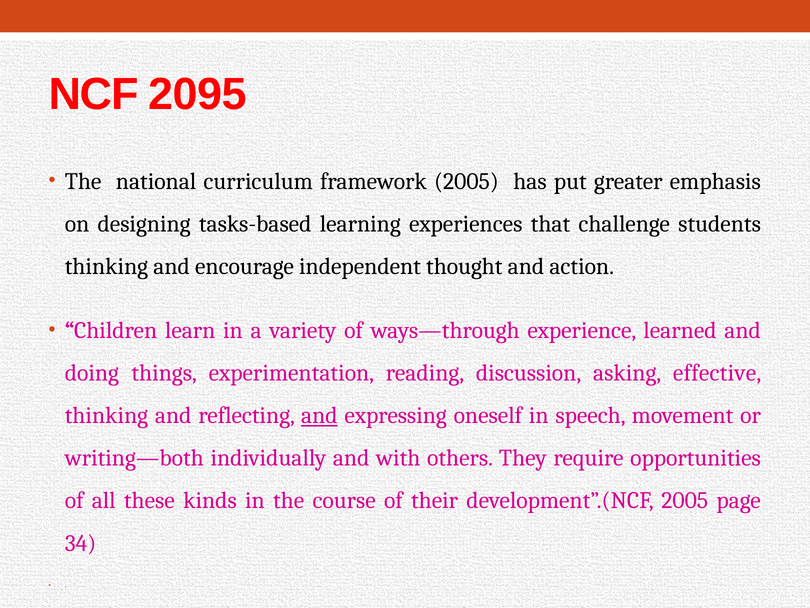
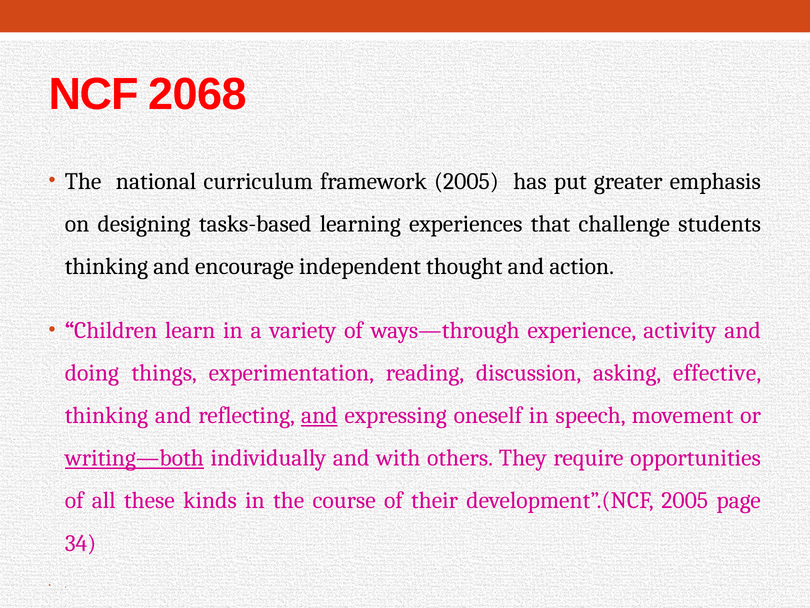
2095: 2095 -> 2068
learned: learned -> activity
writing—both underline: none -> present
